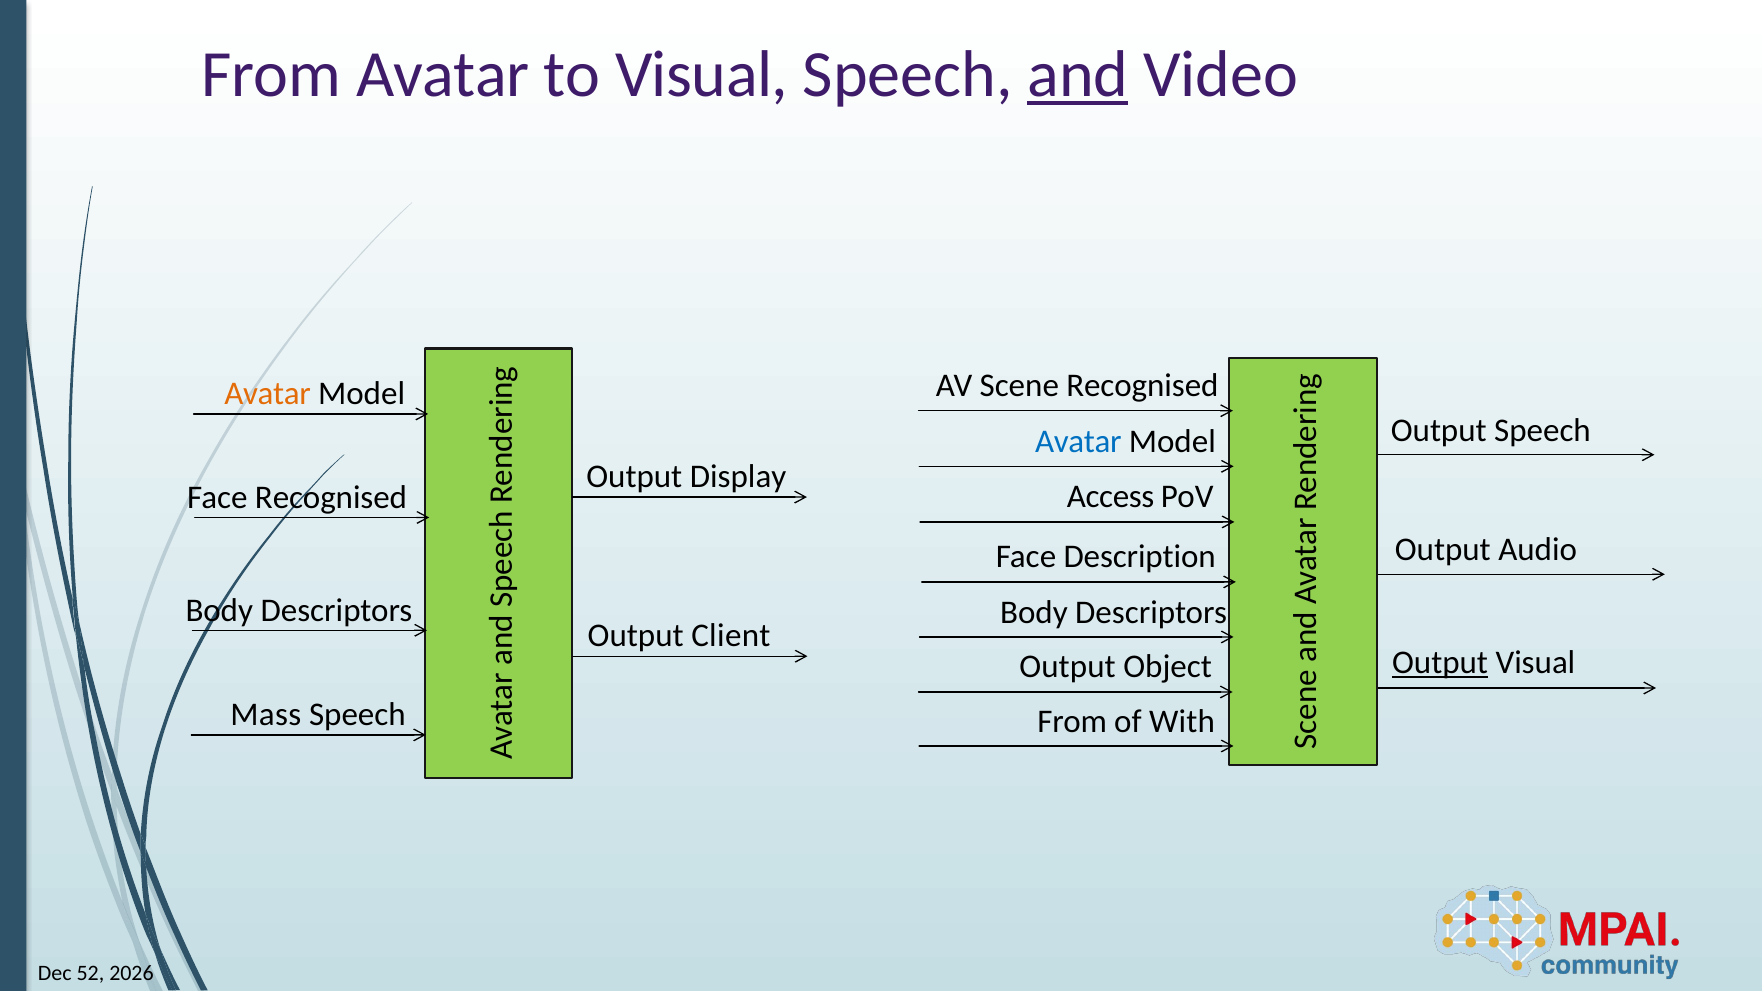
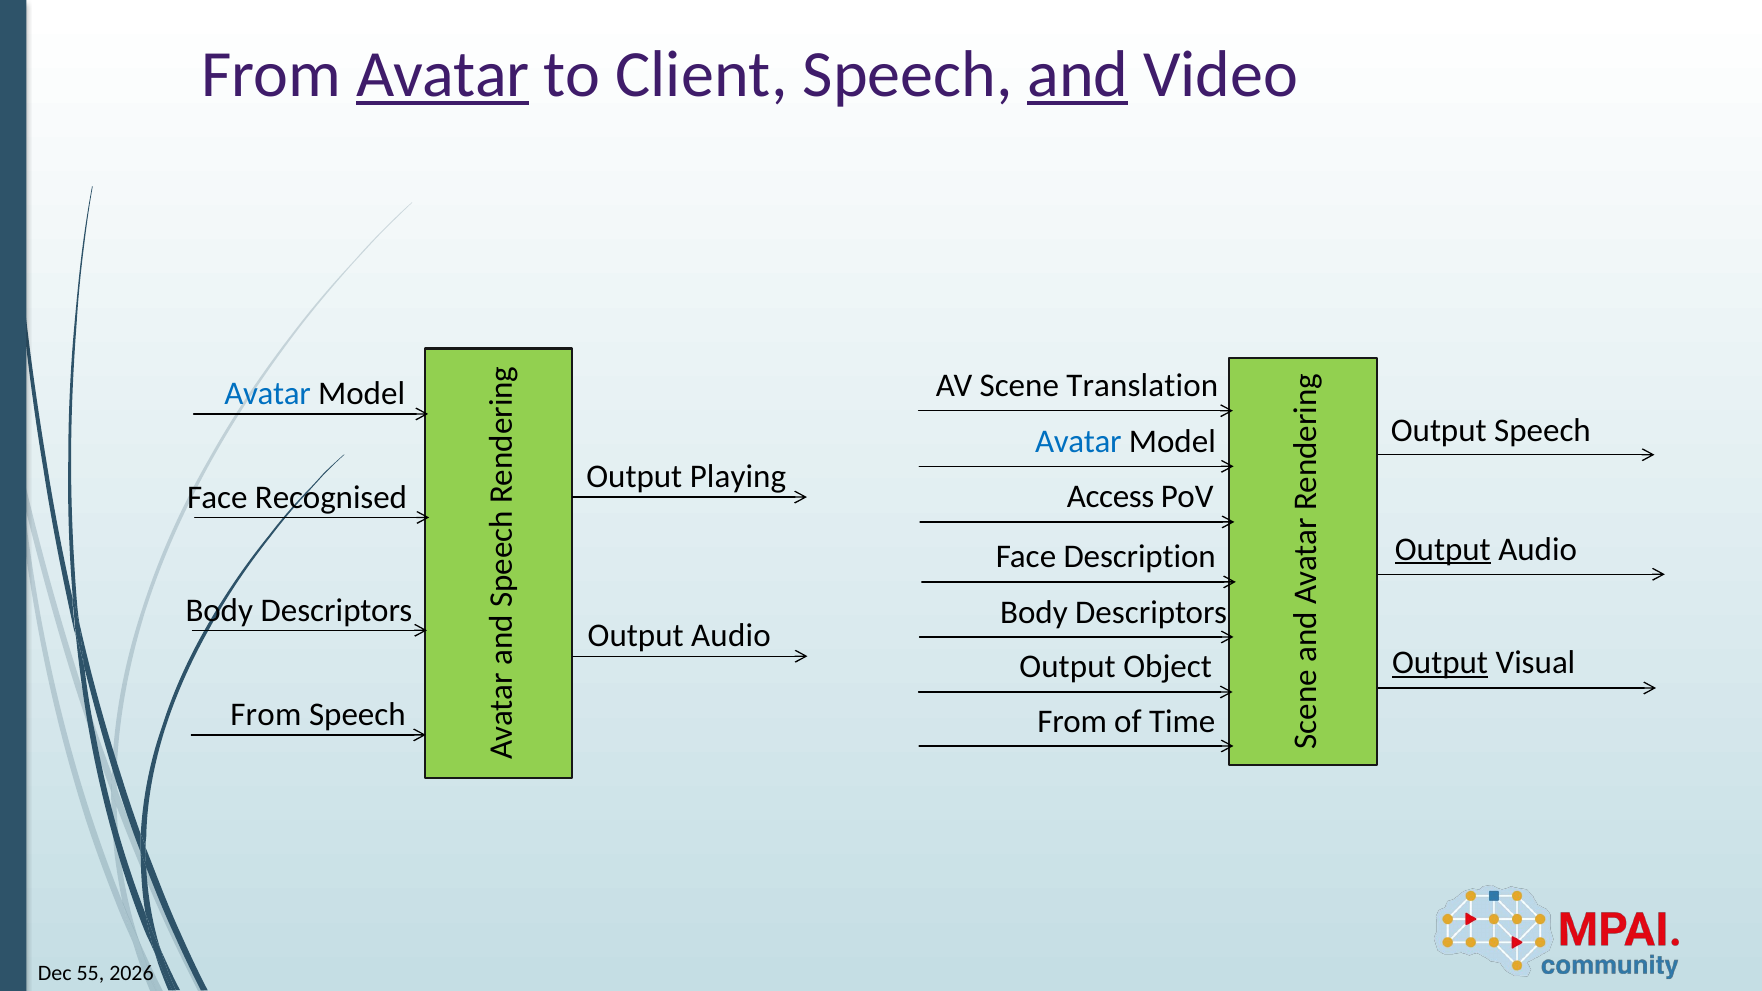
Avatar at (443, 74) underline: none -> present
to Visual: Visual -> Client
Scene Recognised: Recognised -> Translation
Avatar at (268, 394) colour: orange -> blue
Display: Display -> Playing
Output at (1443, 549) underline: none -> present
Client at (731, 636): Client -> Audio
Mass at (266, 714): Mass -> From
With: With -> Time
52: 52 -> 55
